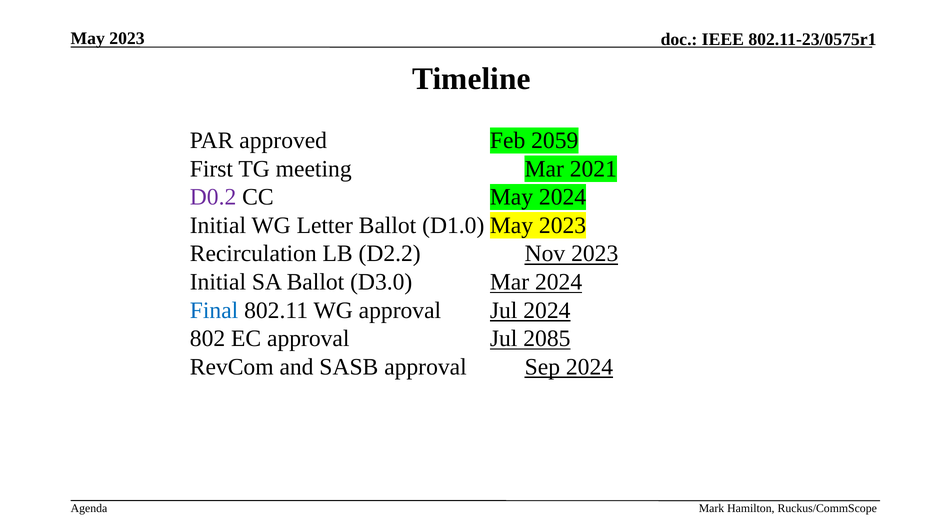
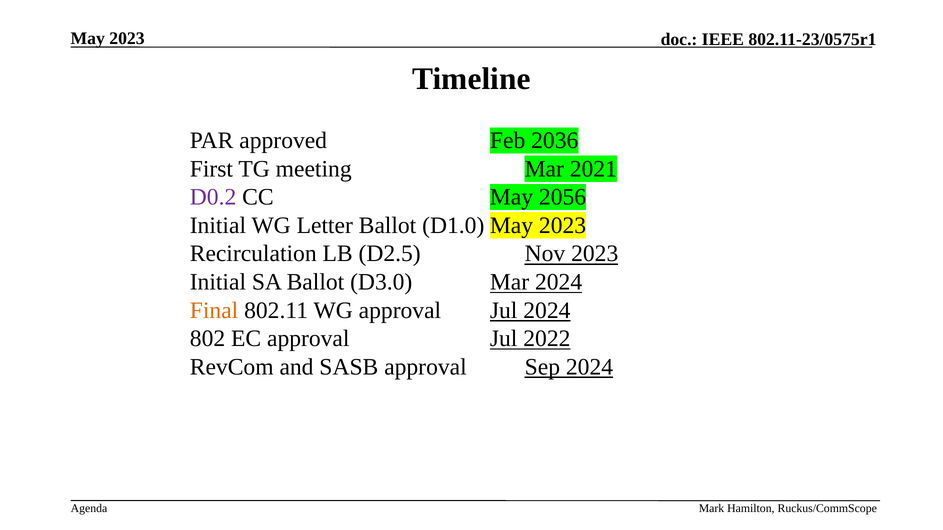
2059: 2059 -> 2036
May 2024: 2024 -> 2056
D2.2: D2.2 -> D2.5
Final colour: blue -> orange
2085: 2085 -> 2022
